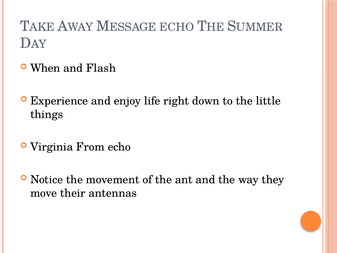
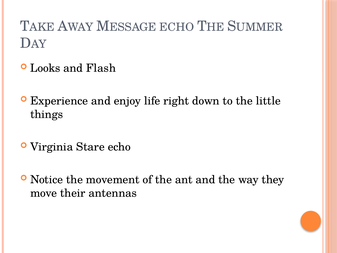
When: When -> Looks
From: From -> Stare
